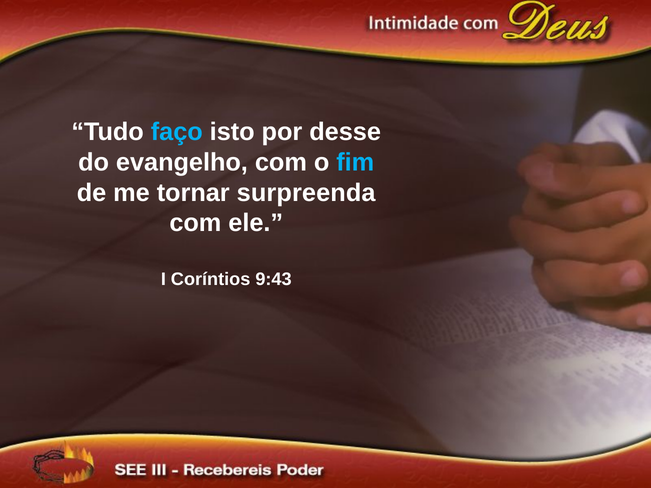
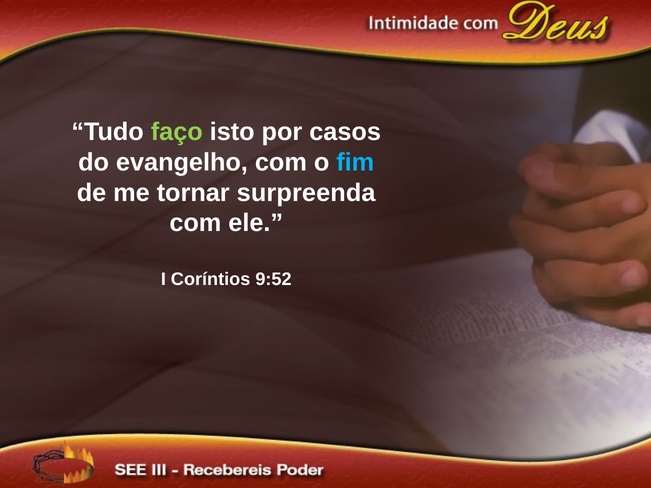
faço colour: light blue -> light green
desse: desse -> casos
9:43: 9:43 -> 9:52
